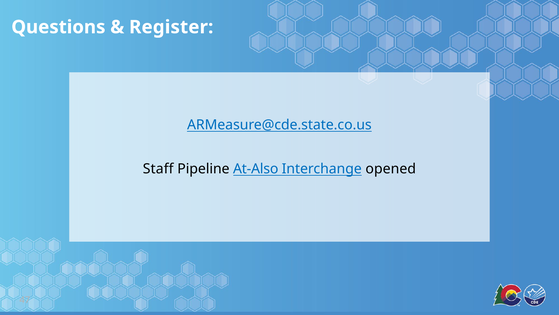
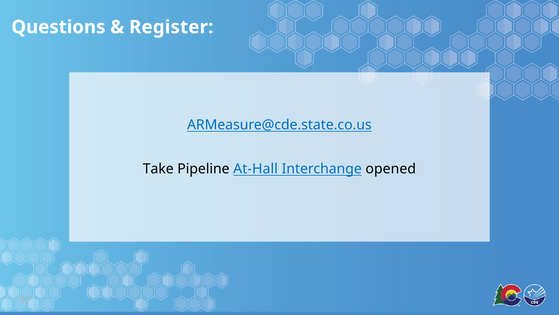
Staff: Staff -> Take
At-Also: At-Also -> At-Hall
